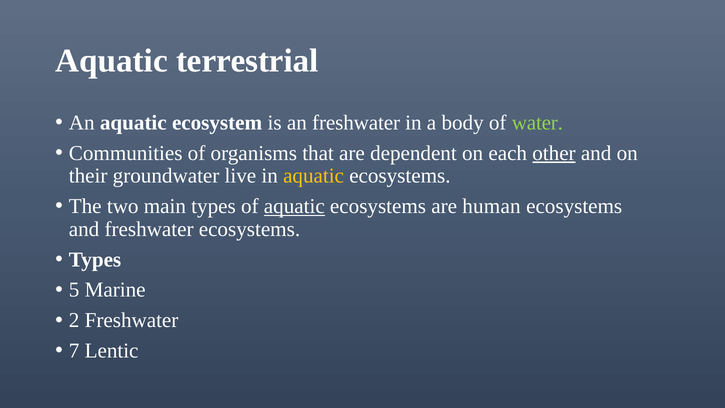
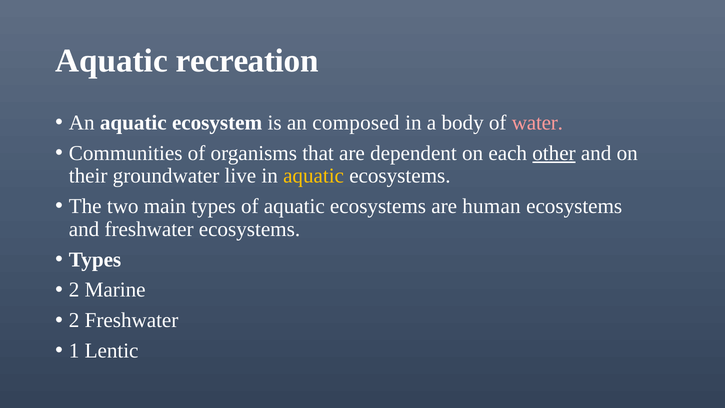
terrestrial: terrestrial -> recreation
an freshwater: freshwater -> composed
water colour: light green -> pink
aquatic at (294, 206) underline: present -> none
5 at (74, 290): 5 -> 2
7: 7 -> 1
